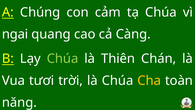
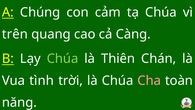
ngai: ngai -> trên
tươi: tươi -> tình
Cha colour: yellow -> pink
